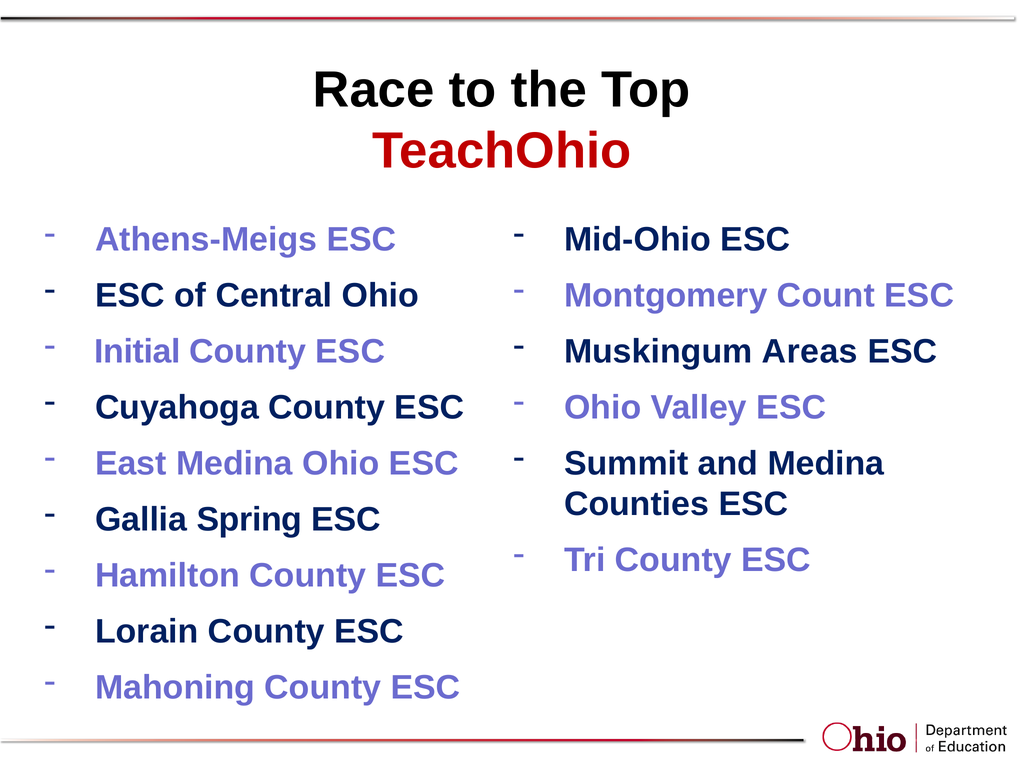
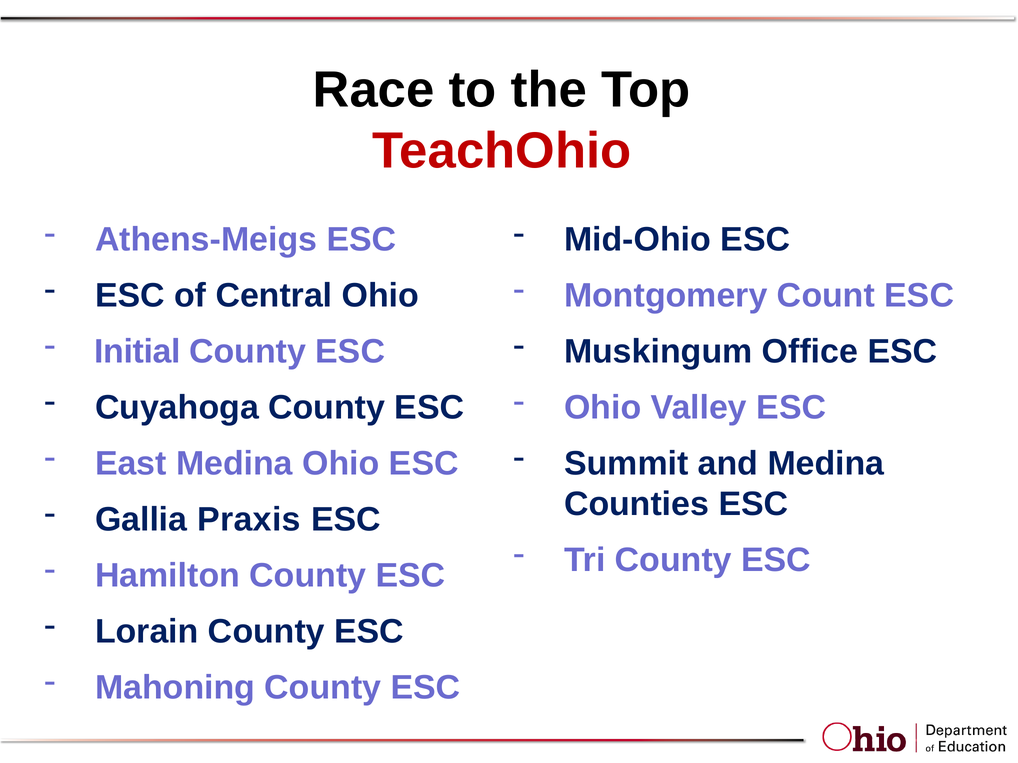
Areas: Areas -> Office
Spring: Spring -> Praxis
